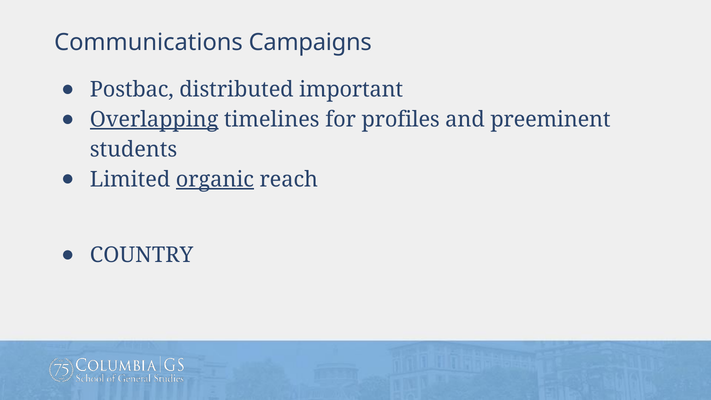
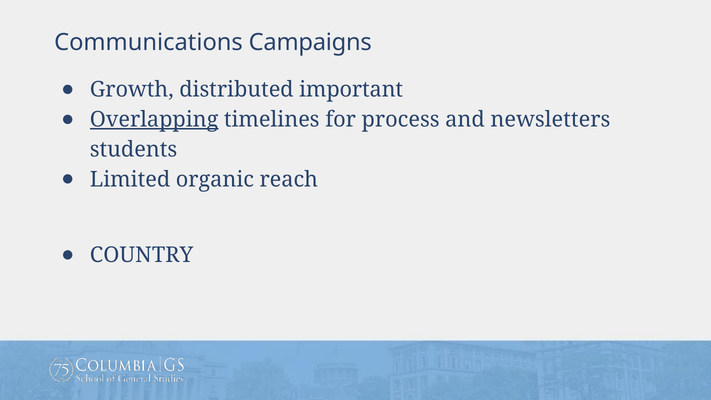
Postbac: Postbac -> Growth
profiles: profiles -> process
preeminent: preeminent -> newsletters
organic underline: present -> none
